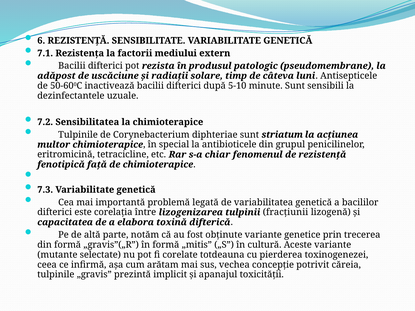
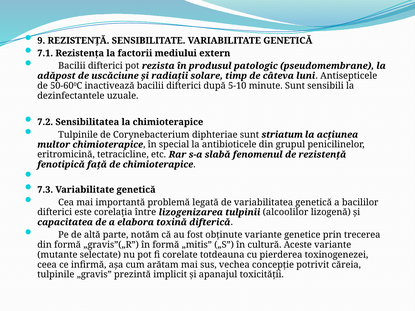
6: 6 -> 9
chiar: chiar -> slabă
fracţiunii: fracţiunii -> alcoolilor
